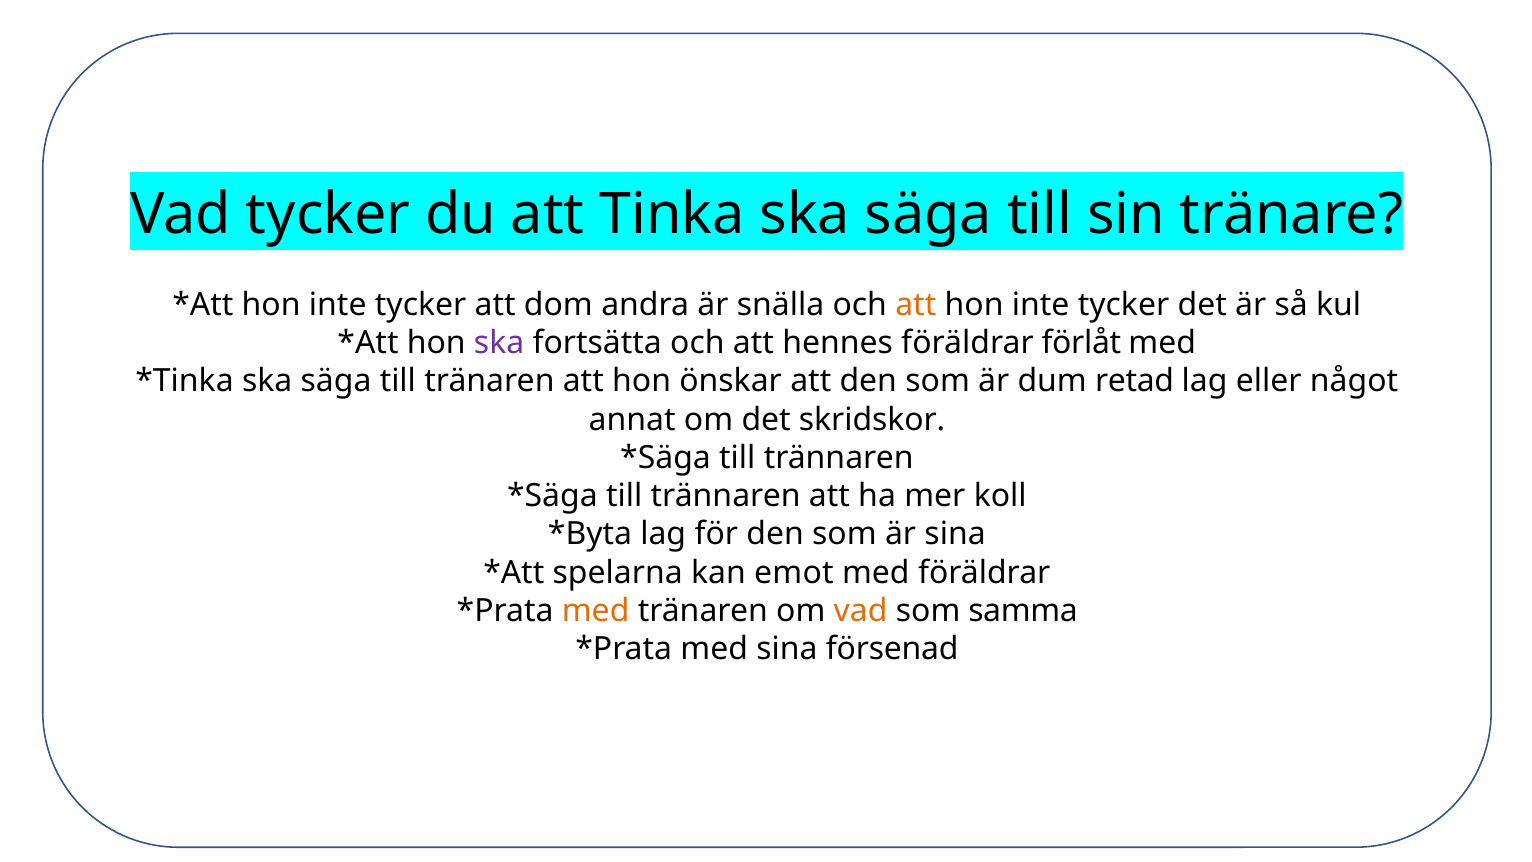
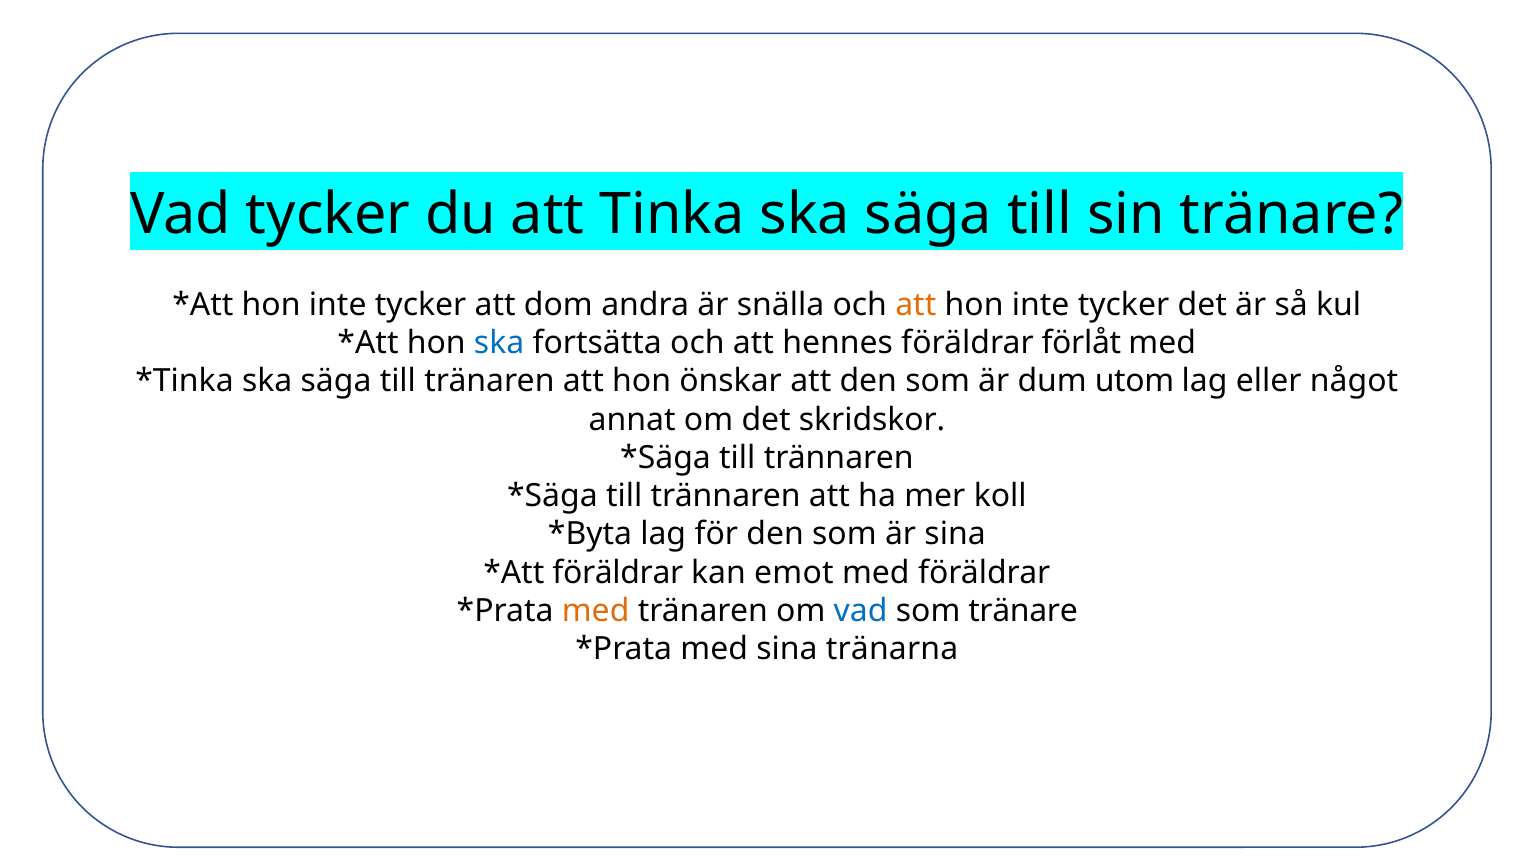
ska at (499, 343) colour: purple -> blue
retad: retad -> utom
spelarna at (618, 573): spelarna -> föräldrar
vad at (861, 611) colour: orange -> blue
som samma: samma -> tränare
försenad: försenad -> tränarna
